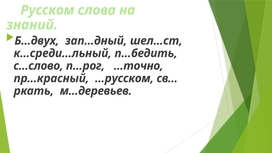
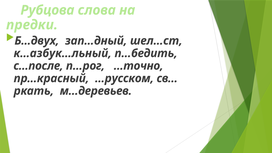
Русском: Русском -> Рубцова
знаний: знаний -> предки
к…среди…льный: к…среди…льный -> к…азбук…льный
с…слово: с…слово -> с…после
